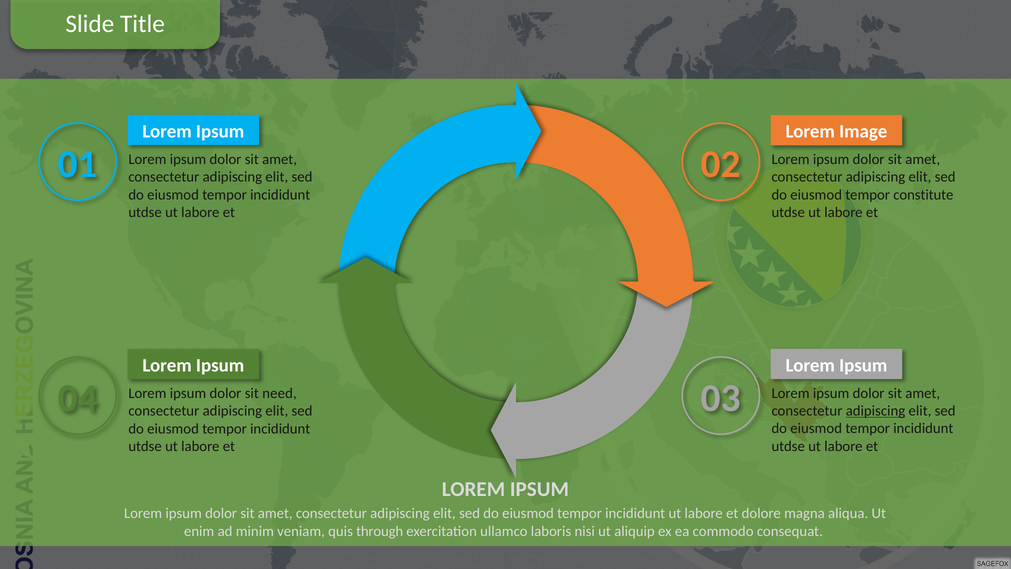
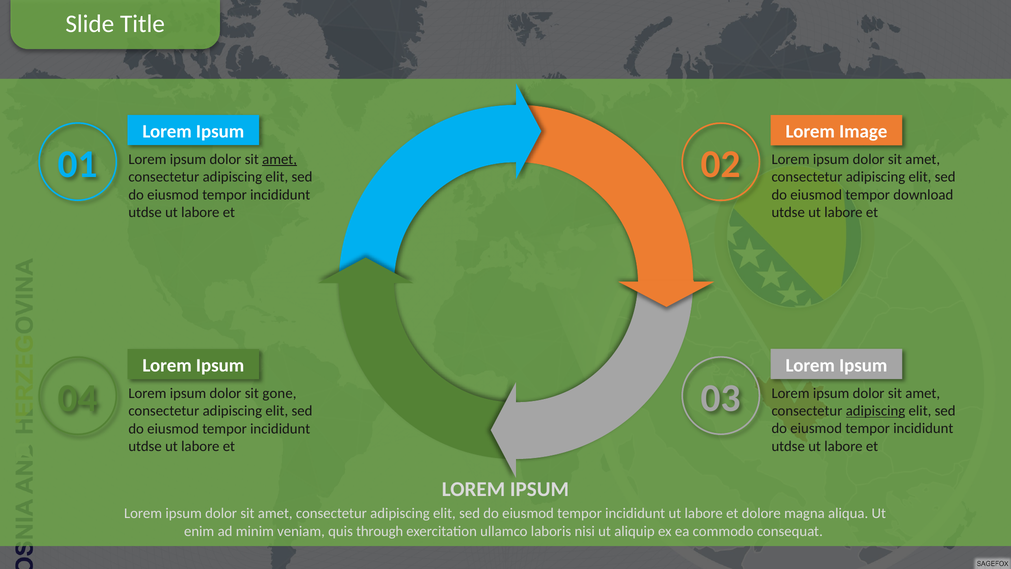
amet at (280, 159) underline: none -> present
constitute: constitute -> download
need: need -> gone
